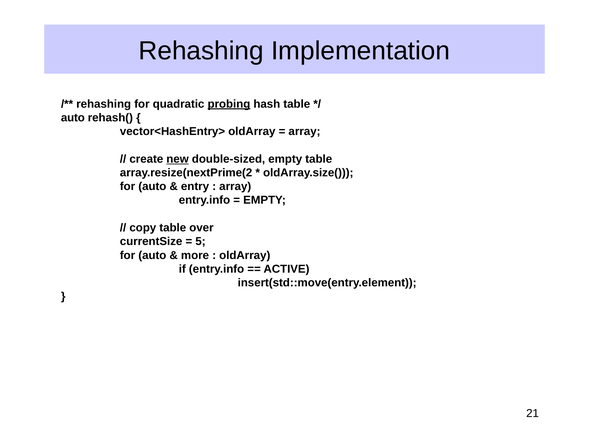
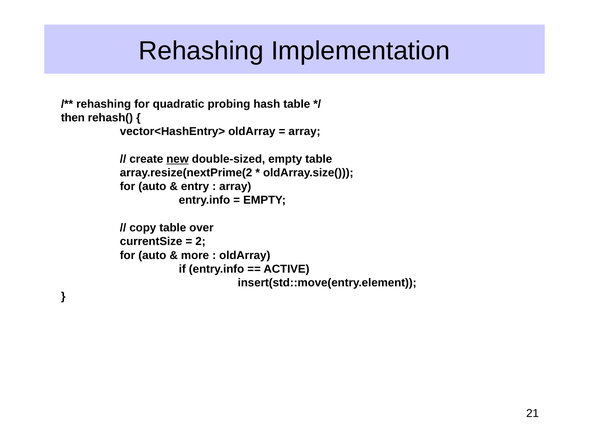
probing underline: present -> none
auto at (73, 118): auto -> then
5: 5 -> 2
